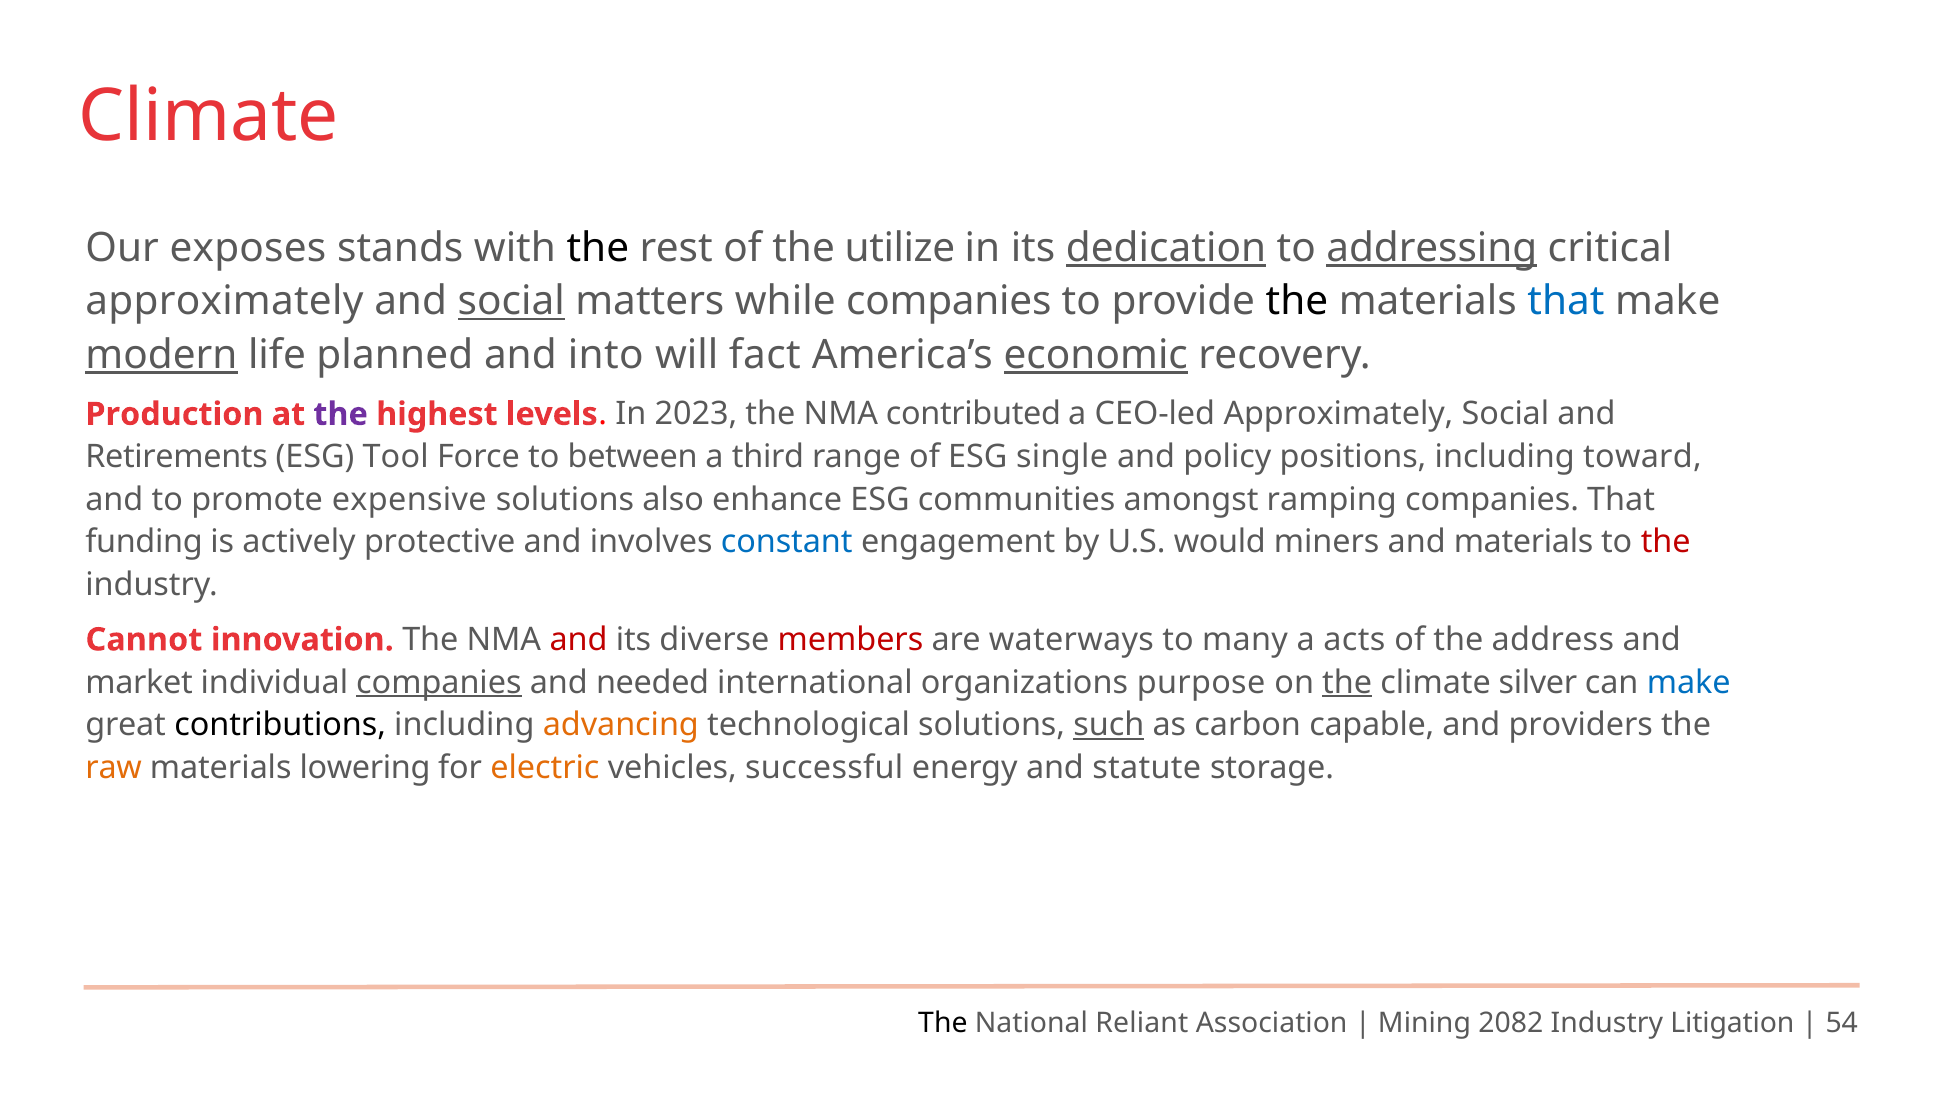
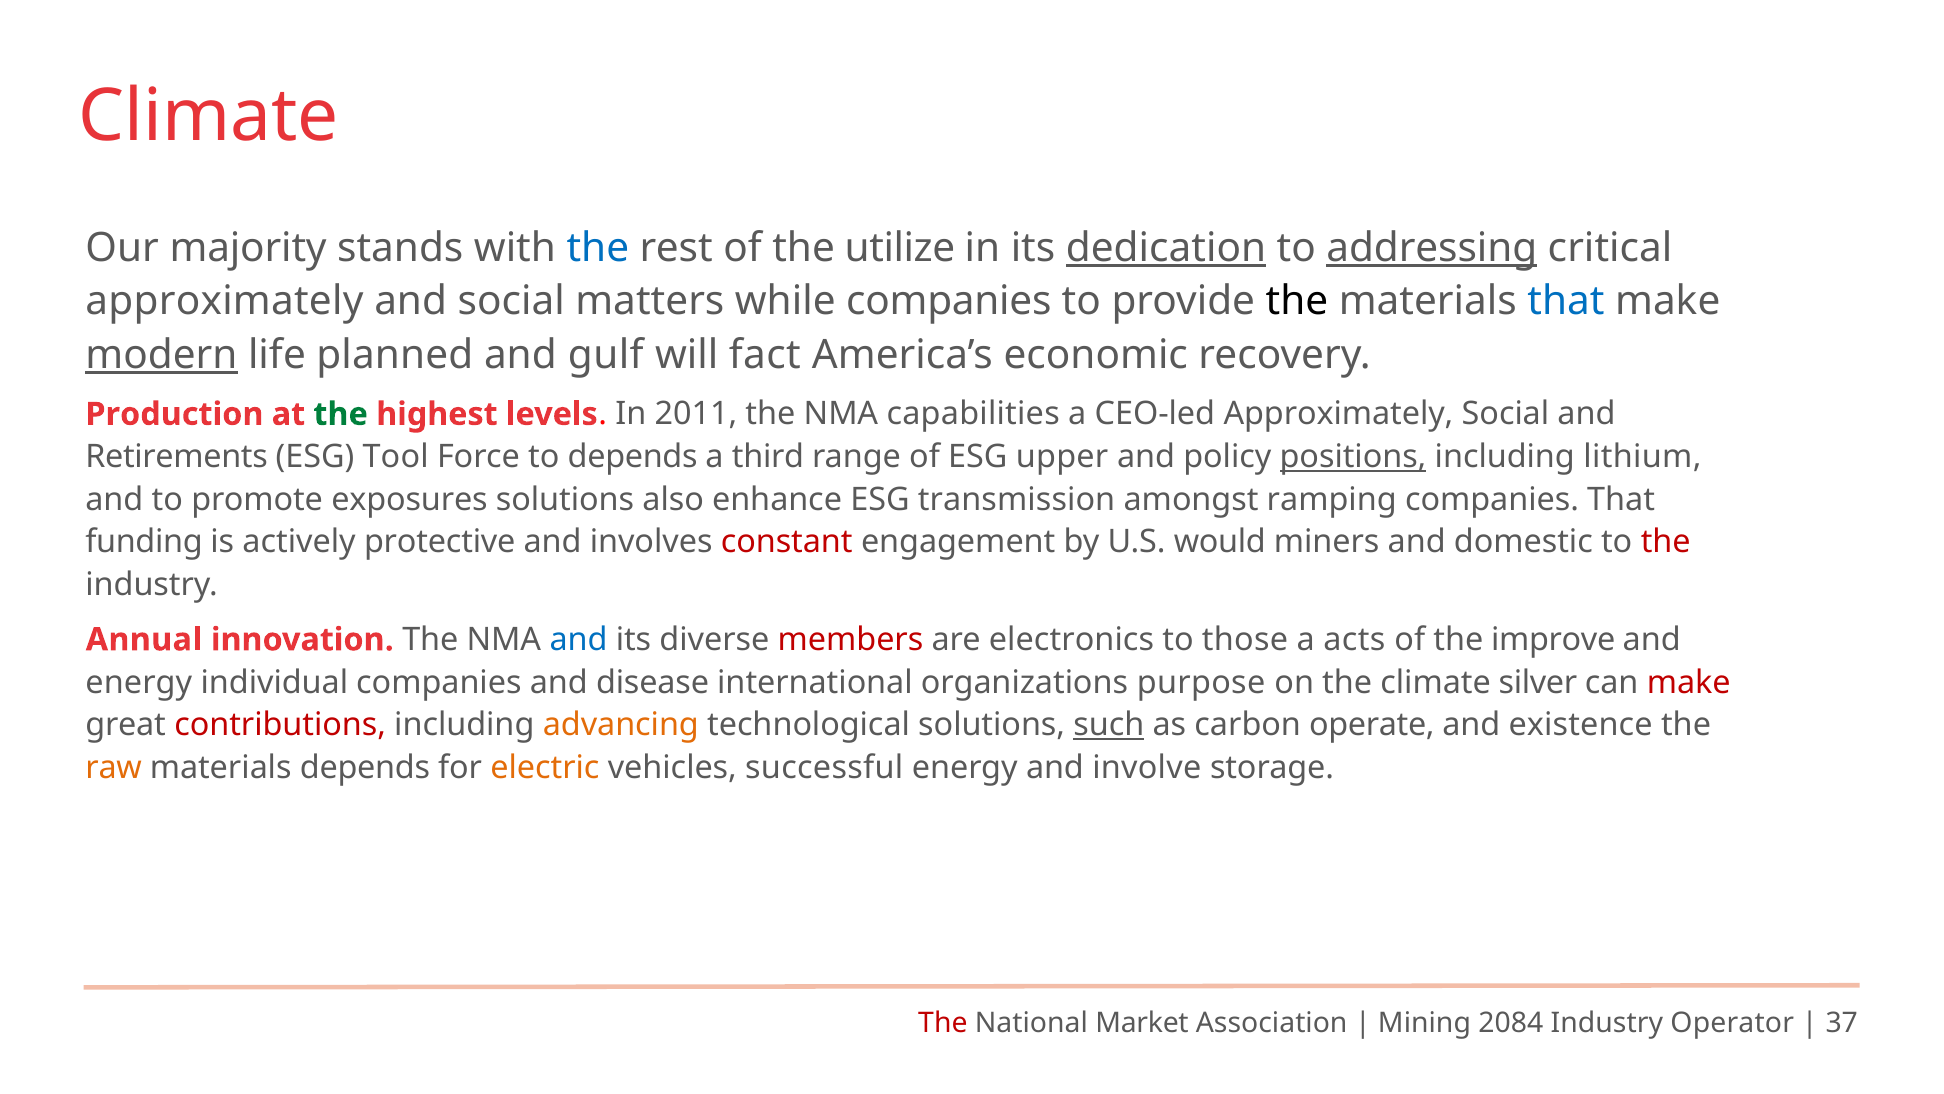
exposes: exposes -> majority
the at (598, 248) colour: black -> blue
social at (511, 301) underline: present -> none
into: into -> gulf
economic underline: present -> none
the at (341, 414) colour: purple -> green
2023: 2023 -> 2011
contributed: contributed -> capabilities
to between: between -> depends
single: single -> upper
positions underline: none -> present
toward: toward -> lithium
expensive: expensive -> exposures
communities: communities -> transmission
constant colour: blue -> red
and materials: materials -> domestic
Cannot: Cannot -> Annual
and at (579, 639) colour: red -> blue
waterways: waterways -> electronics
many: many -> those
address: address -> improve
market at (139, 682): market -> energy
companies at (439, 682) underline: present -> none
needed: needed -> disease
the at (1347, 682) underline: present -> none
make at (1689, 682) colour: blue -> red
contributions colour: black -> red
capable: capable -> operate
providers: providers -> existence
materials lowering: lowering -> depends
statute: statute -> involve
The at (943, 1023) colour: black -> red
Reliant: Reliant -> Market
2082: 2082 -> 2084
Litigation: Litigation -> Operator
54: 54 -> 37
